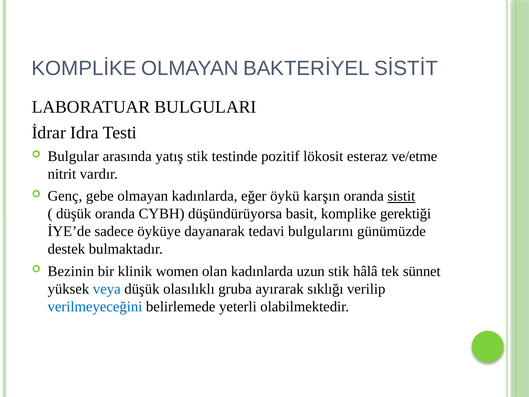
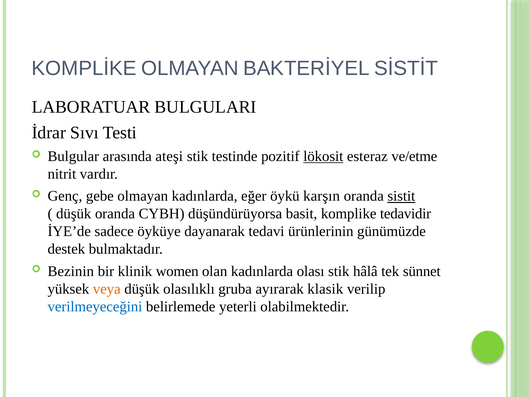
Idra: Idra -> Sıvı
yatış: yatış -> ateşi
lökosit underline: none -> present
gerektiği: gerektiği -> tedavidir
bulgularını: bulgularını -> ürünlerinin
uzun: uzun -> olası
veya colour: blue -> orange
sıklığı: sıklığı -> klasik
